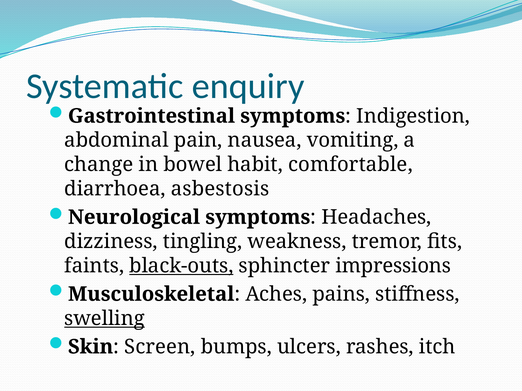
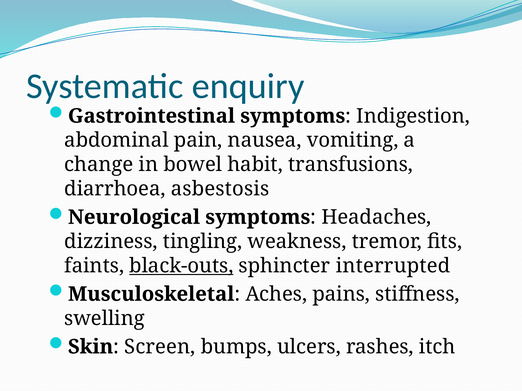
comfortable: comfortable -> transfusions
impressions: impressions -> interrupted
swelling underline: present -> none
